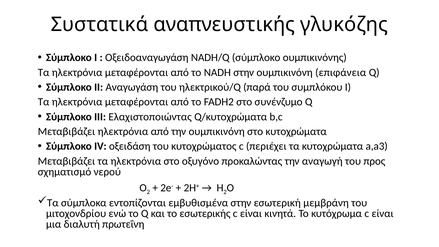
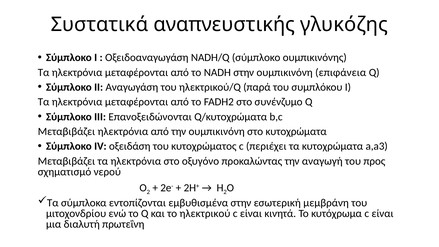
Ελαχιστοποιώντας: Ελαχιστοποιώντας -> Επανοξειδώνονται
εσωτερικής: εσωτερικής -> ηλεκτρικού
